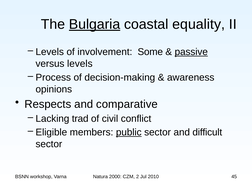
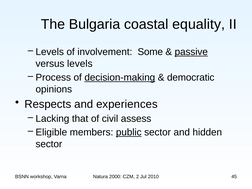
Bulgaria underline: present -> none
decision-making underline: none -> present
awareness: awareness -> democratic
comparative: comparative -> experiences
trad: trad -> that
conflict: conflict -> assess
difficult: difficult -> hidden
